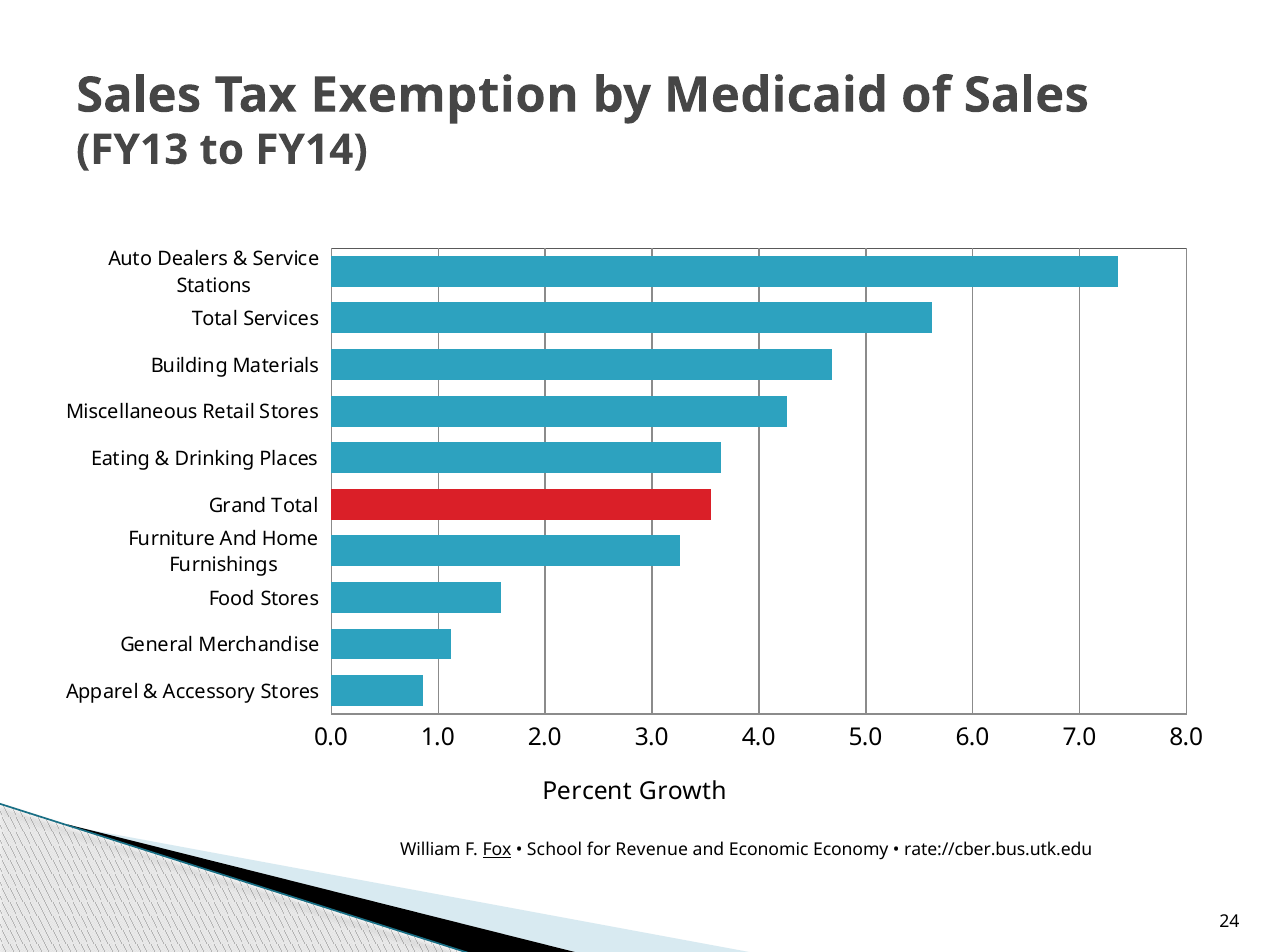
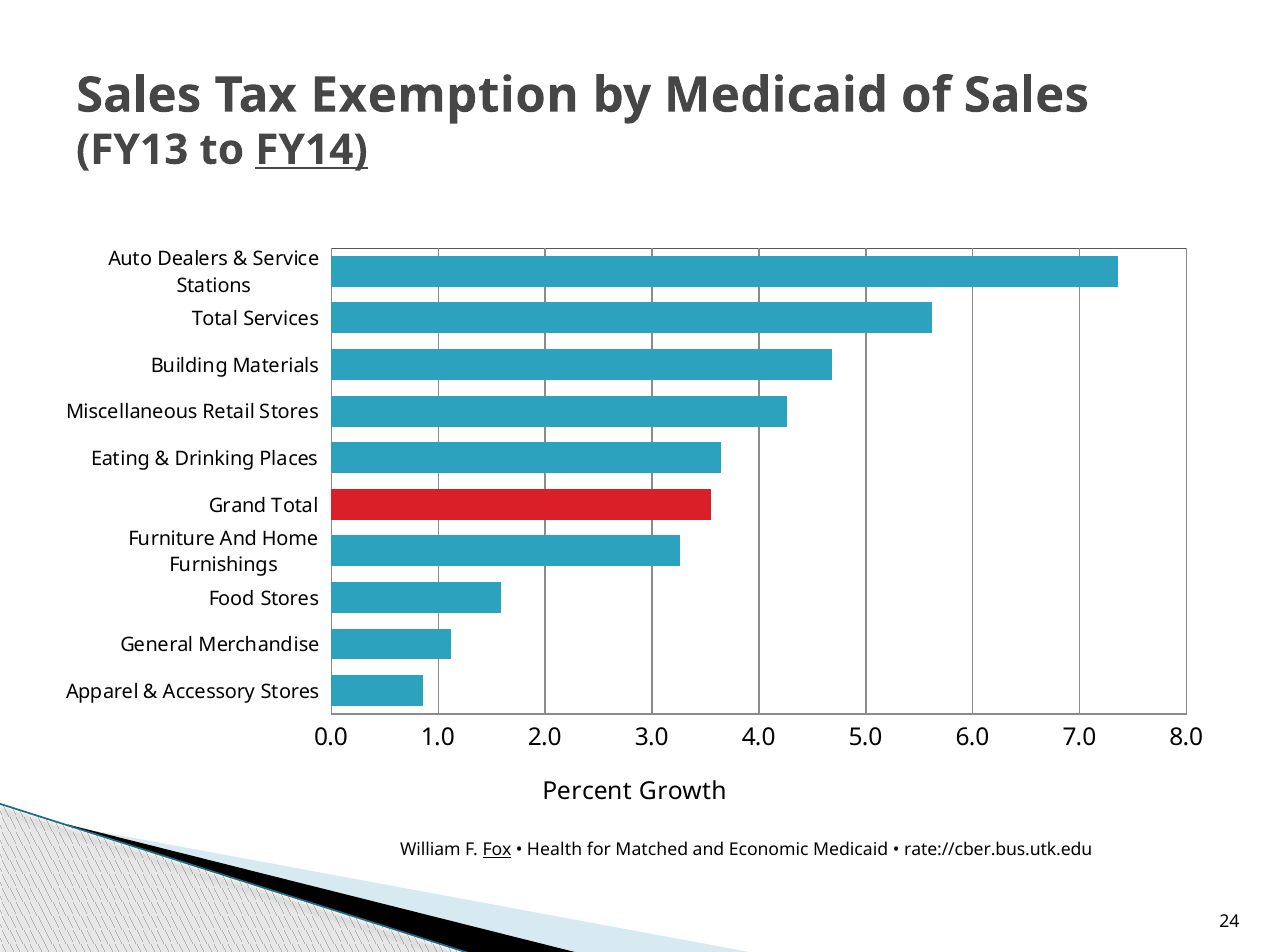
FY14 underline: none -> present
School: School -> Health
Revenue: Revenue -> Matched
Economic Economy: Economy -> Medicaid
